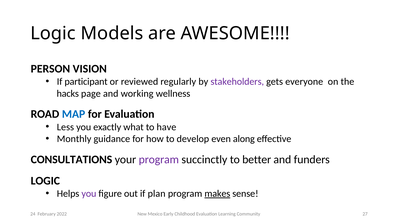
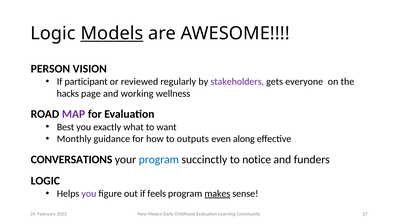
Models underline: none -> present
MAP colour: blue -> purple
Less: Less -> Best
have: have -> want
develop: develop -> outputs
CONSULTATIONS: CONSULTATIONS -> CONVERSATIONS
program at (159, 159) colour: purple -> blue
better: better -> notice
plan: plan -> feels
